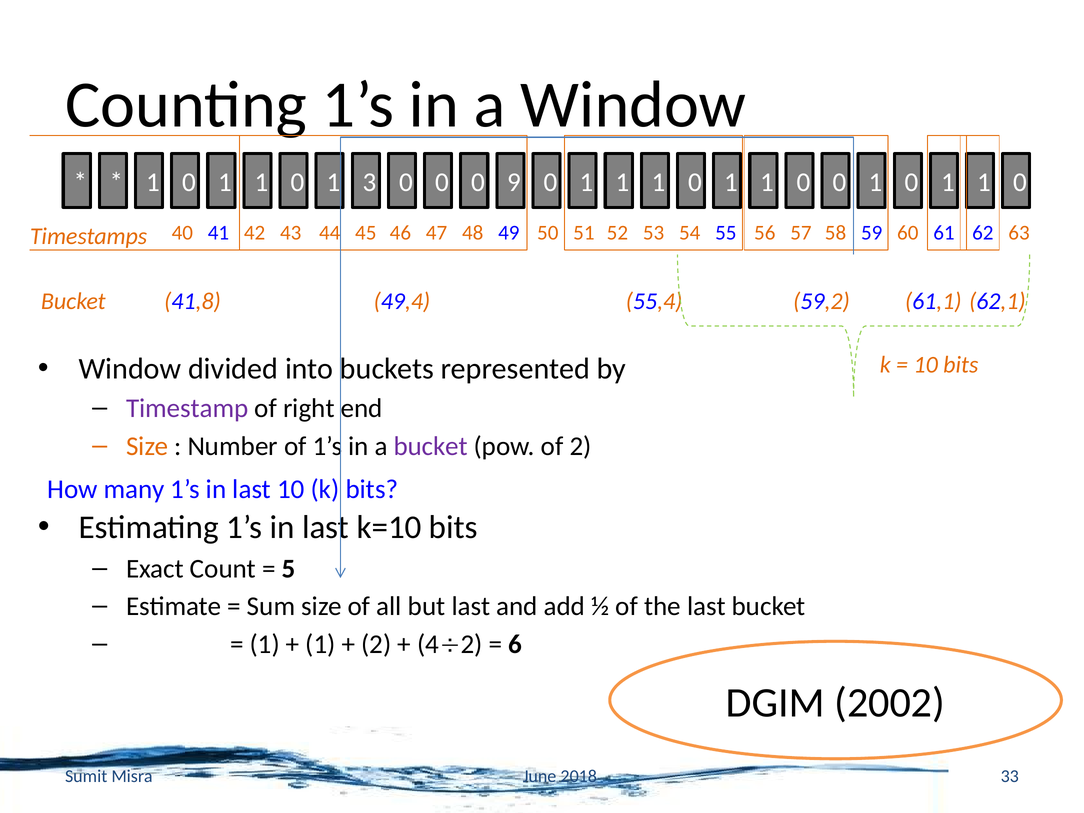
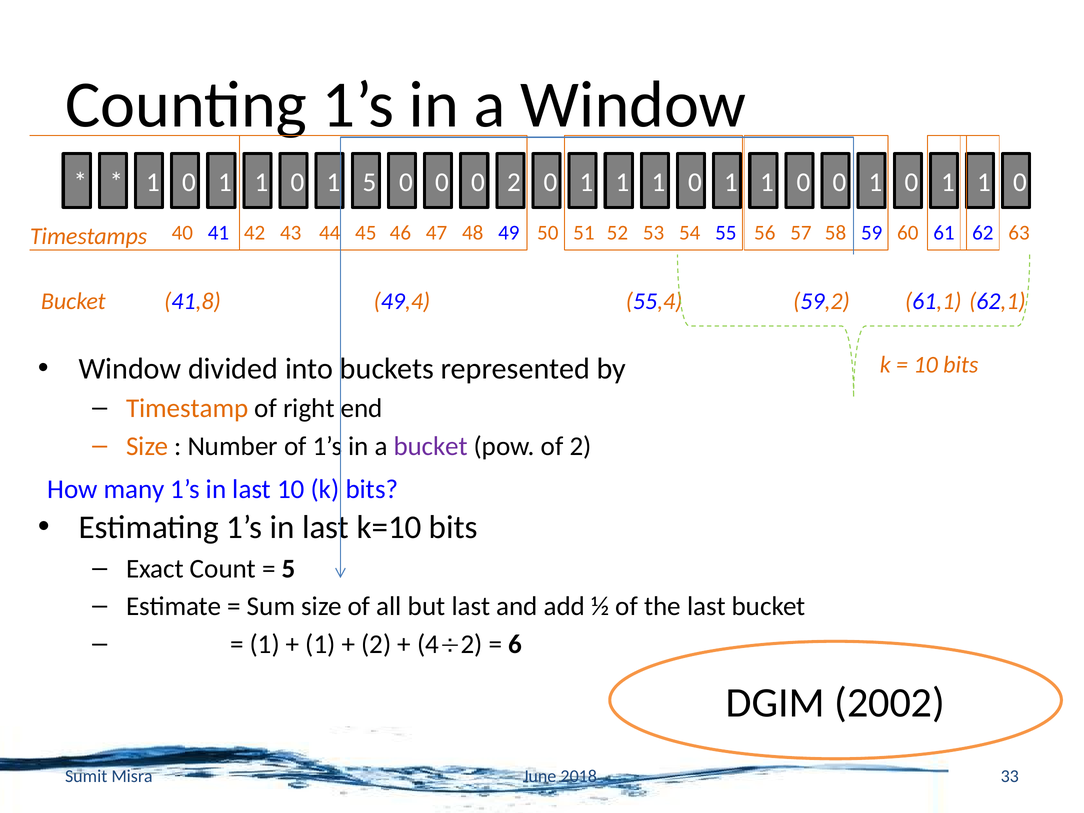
1 3: 3 -> 5
0 9: 9 -> 2
Timestamp colour: purple -> orange
